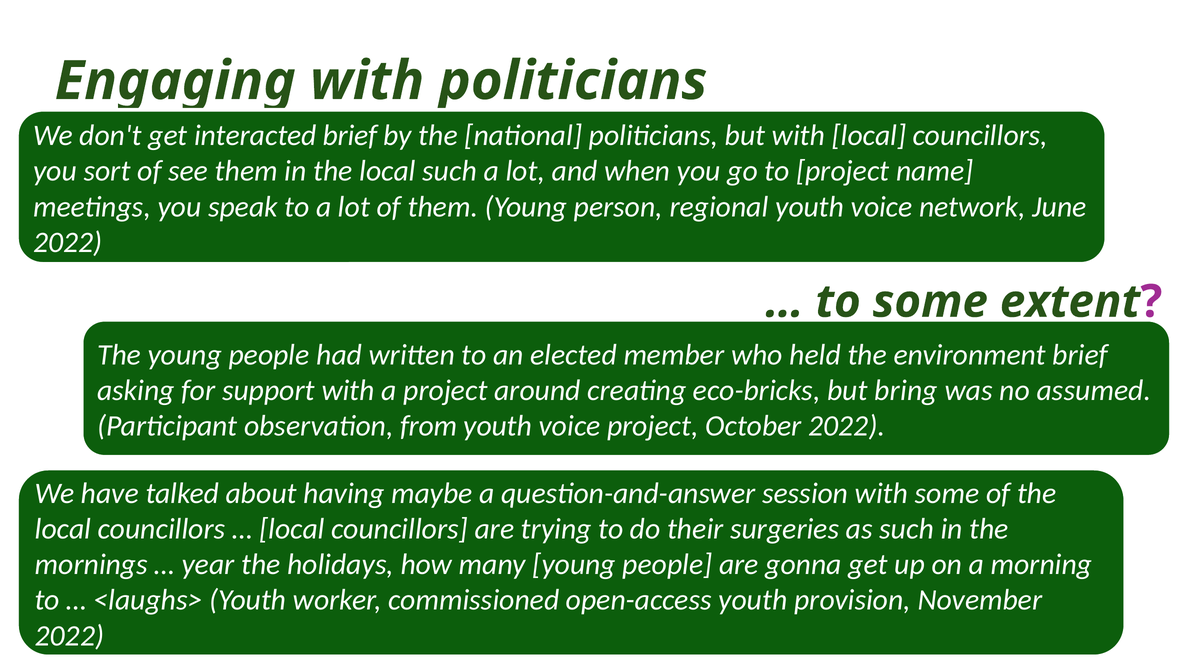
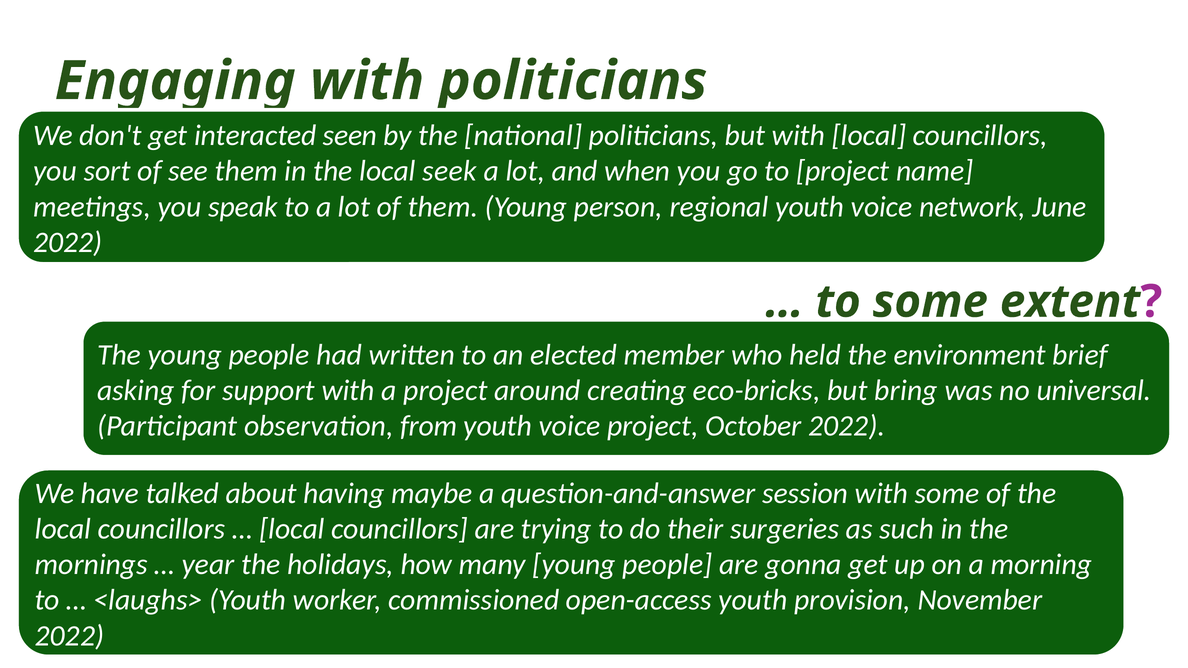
interacted brief: brief -> seen
local such: such -> seek
assumed: assumed -> universal
